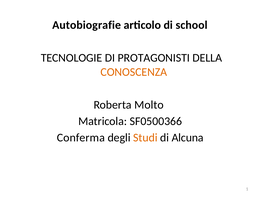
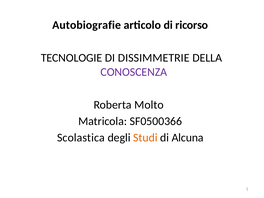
school: school -> ricorso
PROTAGONISTI: PROTAGONISTI -> DISSIMMETRIE
CONOSCENZA colour: orange -> purple
Conferma: Conferma -> Scolastica
